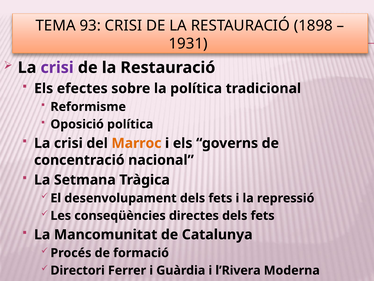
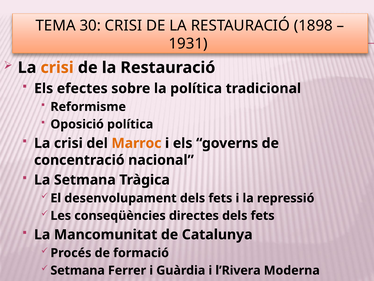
93: 93 -> 30
crisi at (57, 67) colour: purple -> orange
Directori at (78, 270): Directori -> Setmana
